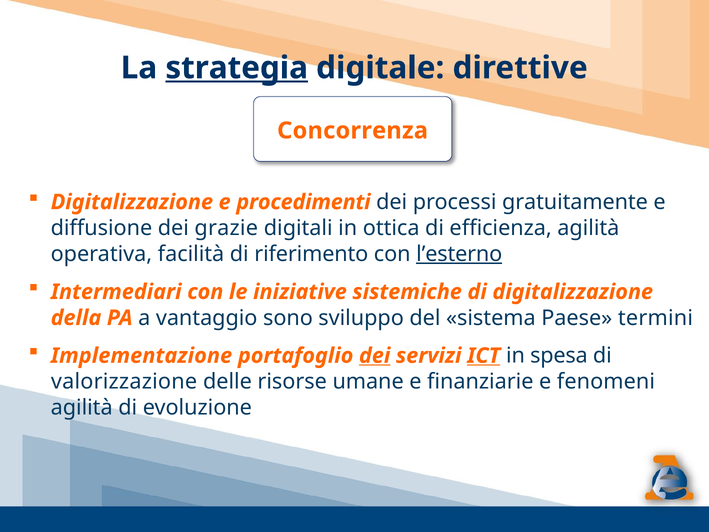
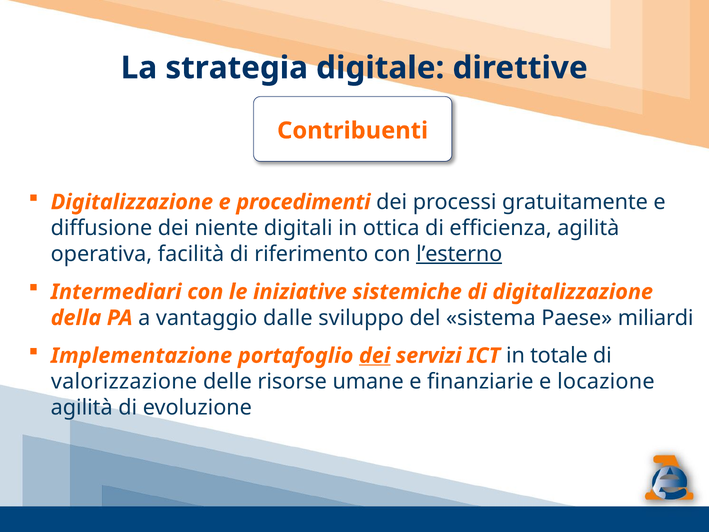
strategia underline: present -> none
Concorrenza: Concorrenza -> Contribuenti
grazie: grazie -> niente
sono: sono -> dalle
termini: termini -> miliardi
ICT underline: present -> none
spesa: spesa -> totale
fenomeni: fenomeni -> locazione
